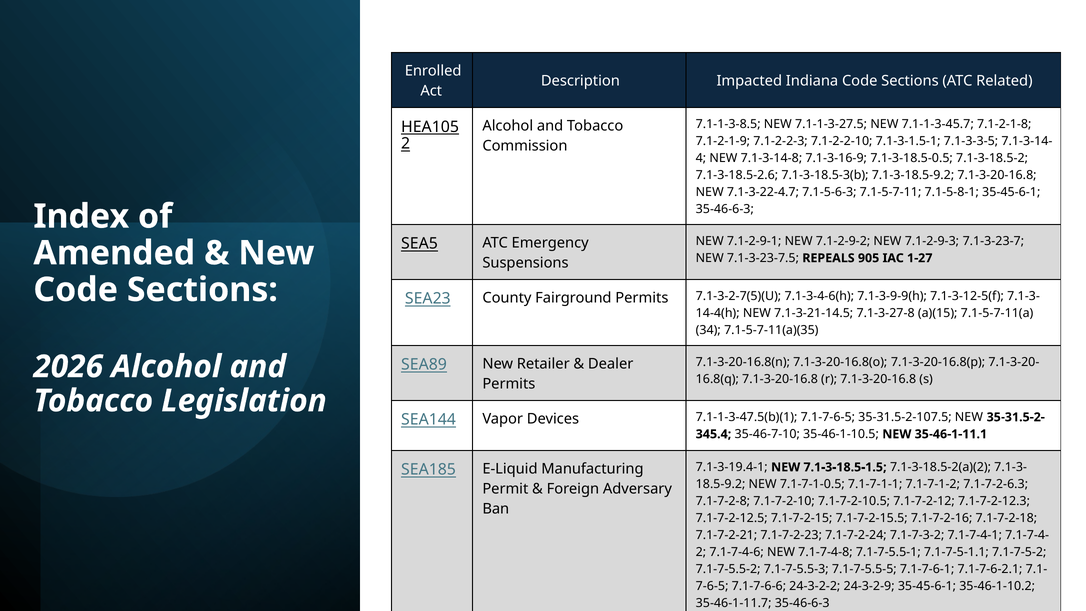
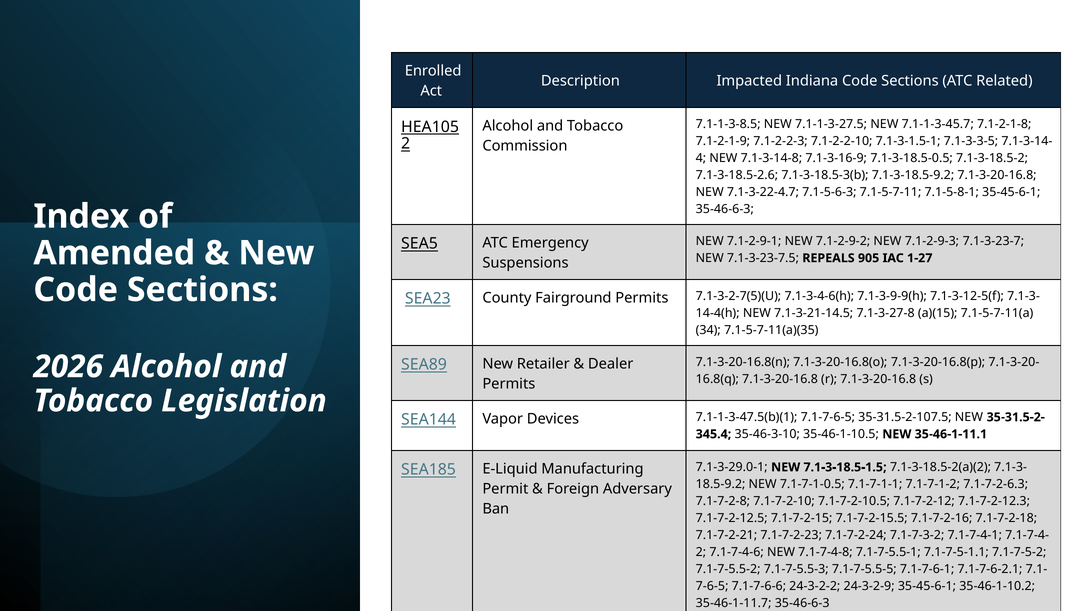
35-46-7-10: 35-46-7-10 -> 35-46-3-10
7.1-3-19.4-1: 7.1-3-19.4-1 -> 7.1-3-29.0-1
